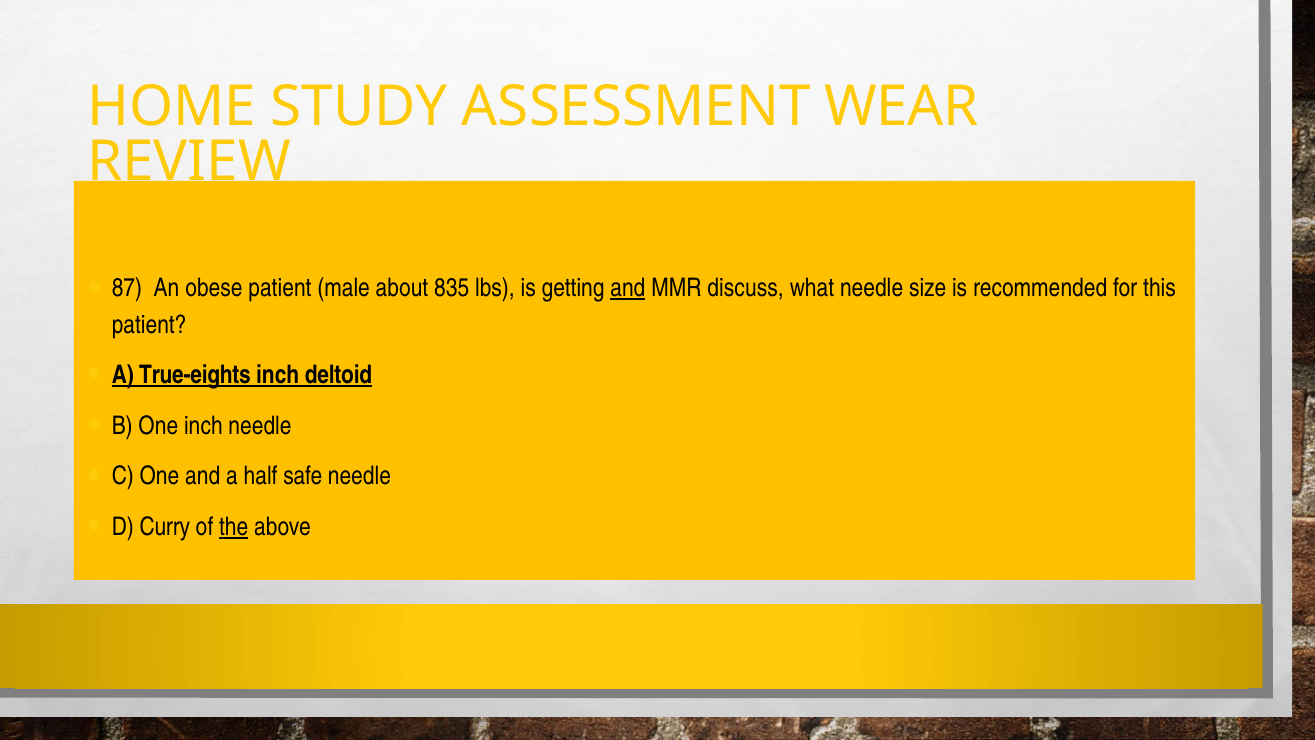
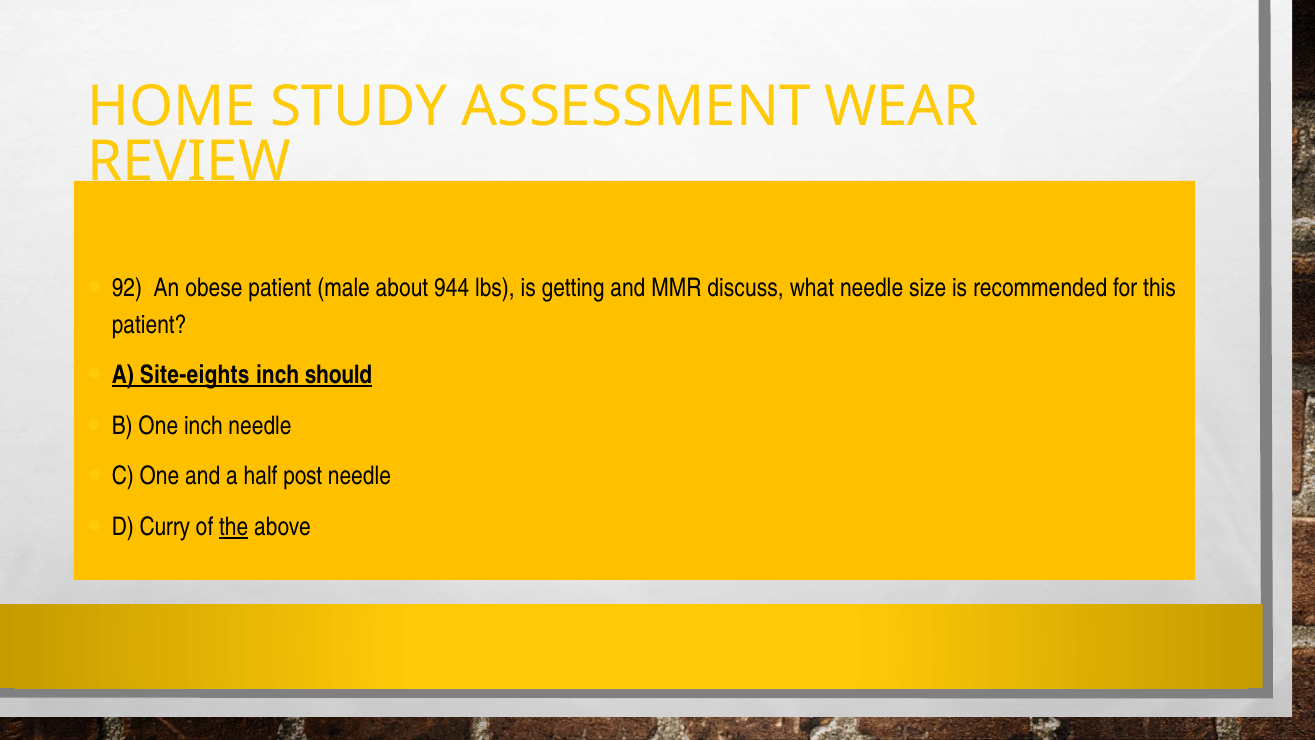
87: 87 -> 92
835: 835 -> 944
and at (628, 288) underline: present -> none
True-eights: True-eights -> Site-eights
deltoid: deltoid -> should
safe: safe -> post
